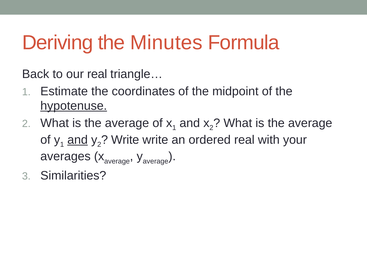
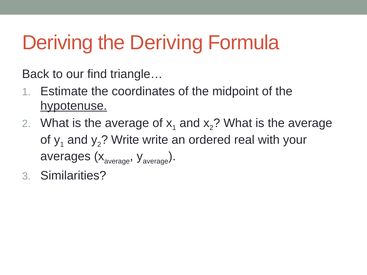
the Minutes: Minutes -> Deriving
our real: real -> find
and at (78, 140) underline: present -> none
